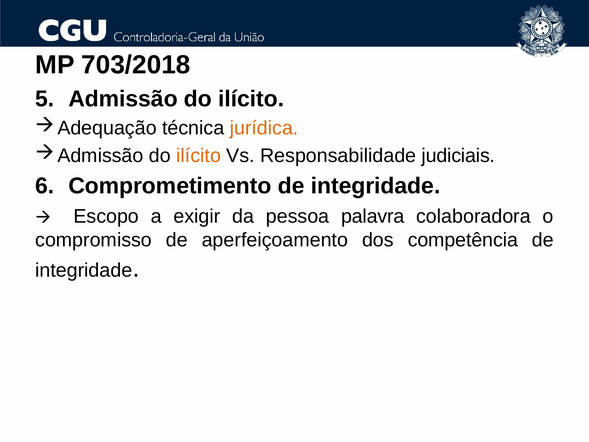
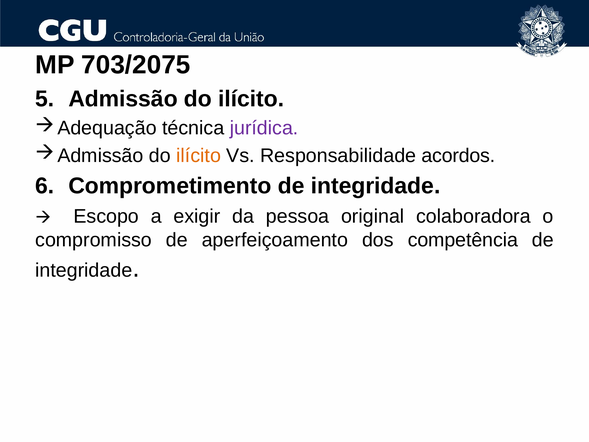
703/2018: 703/2018 -> 703/2075
jurídica colour: orange -> purple
judiciais: judiciais -> acordos
palavra: palavra -> original
